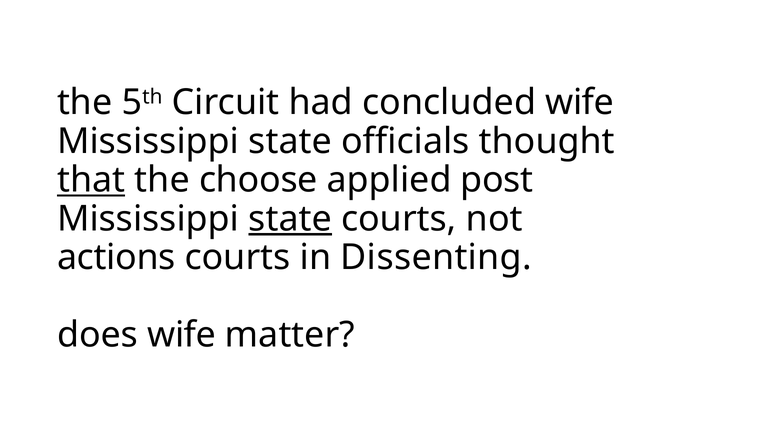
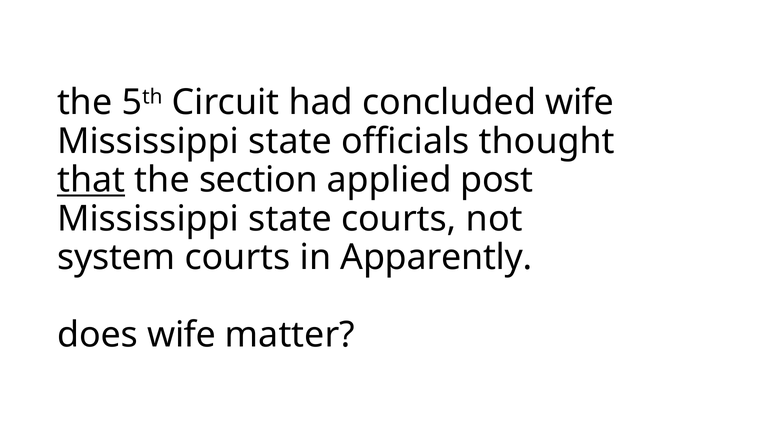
choose: choose -> section
state at (290, 219) underline: present -> none
actions: actions -> system
Dissenting: Dissenting -> Apparently
